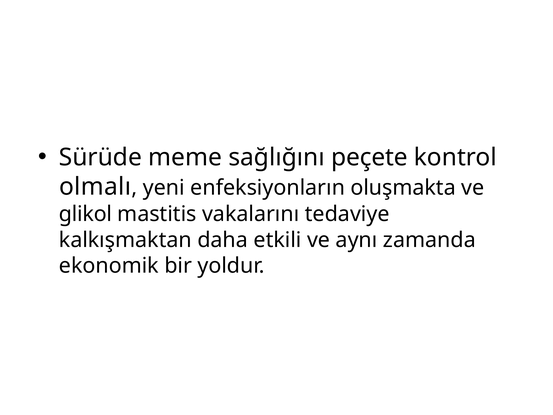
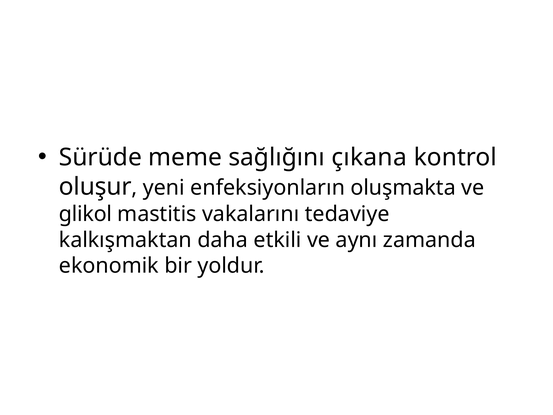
peçete: peçete -> çıkana
olmalı: olmalı -> oluşur
